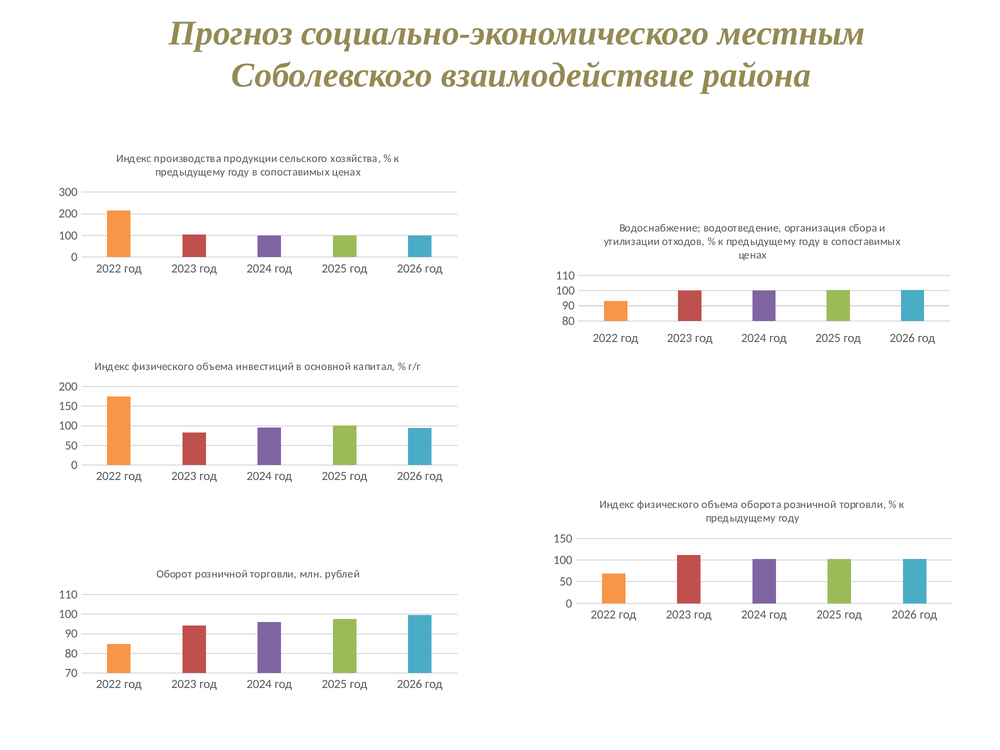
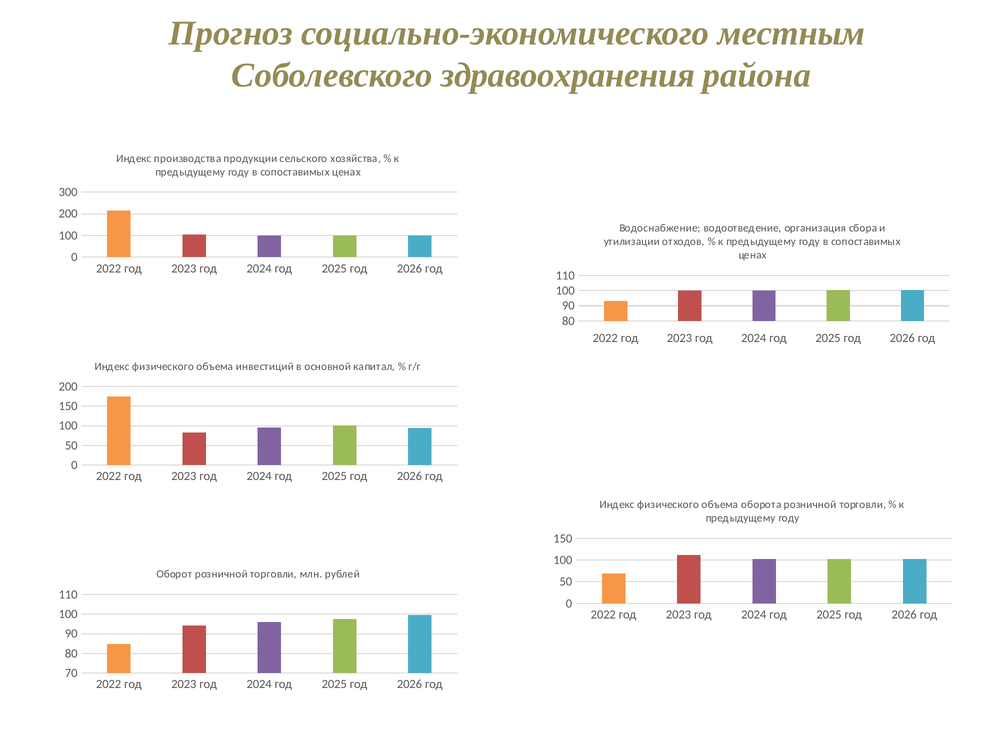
взаимодействие: взаимодействие -> здравоохранения
